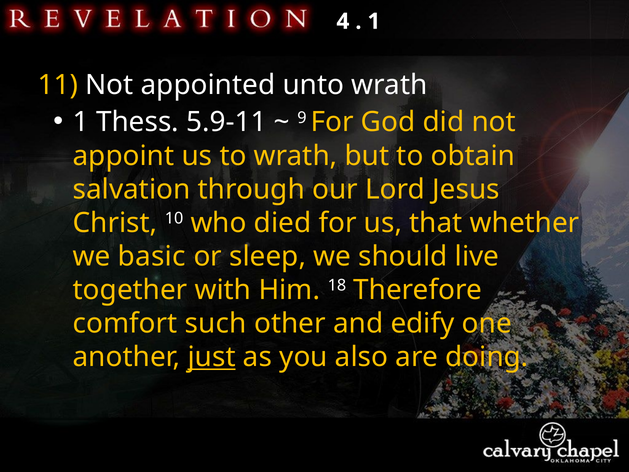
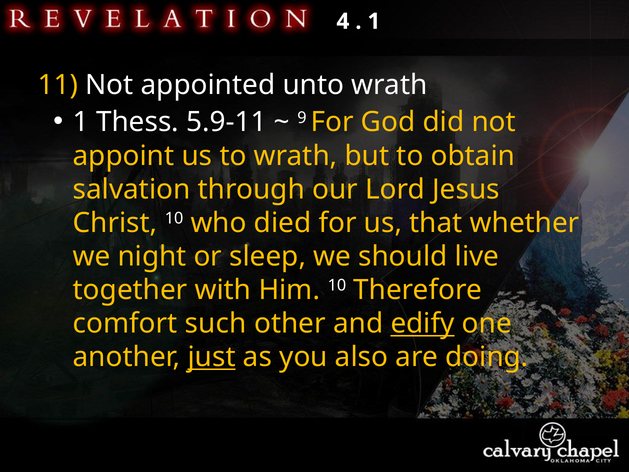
basic: basic -> night
Him 18: 18 -> 10
edify underline: none -> present
